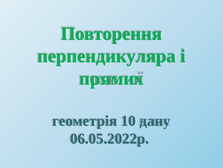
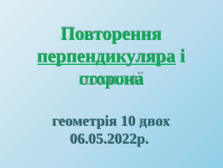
перпендикуляра underline: none -> present
прямих: прямих -> сторона
дану: дану -> двох
